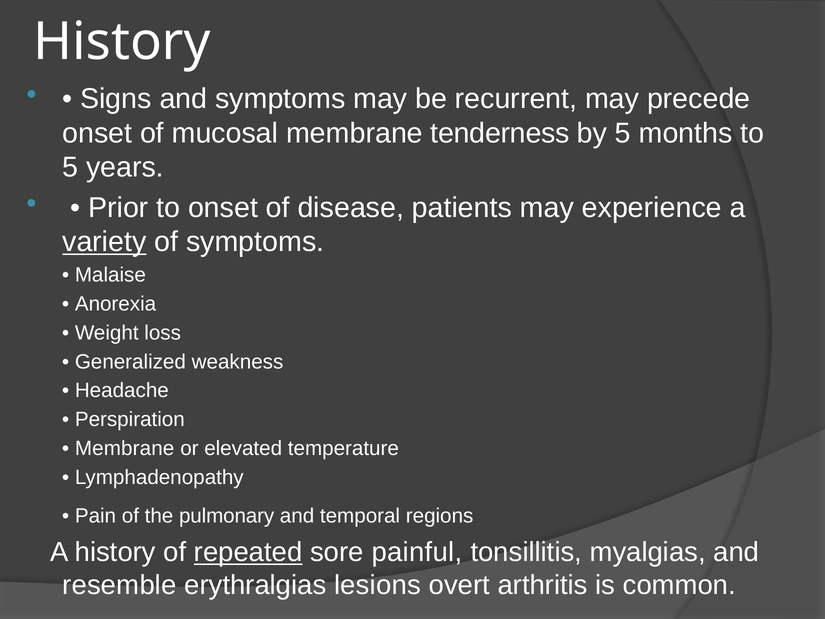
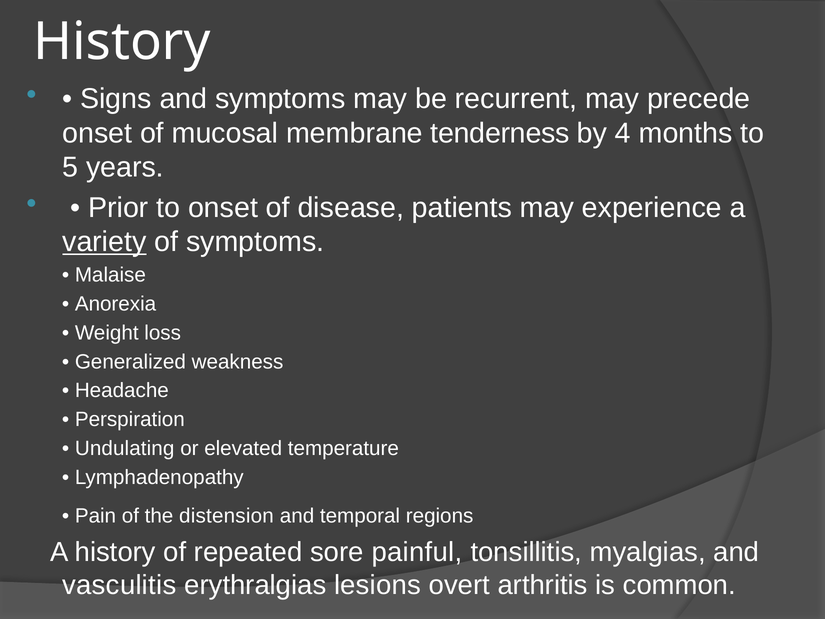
by 5: 5 -> 4
Membrane at (125, 448): Membrane -> Undulating
pulmonary: pulmonary -> distension
repeated underline: present -> none
resemble: resemble -> vasculitis
